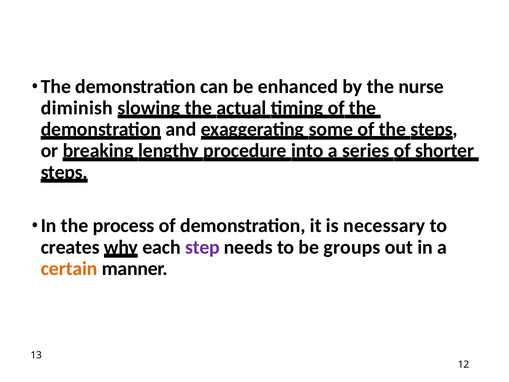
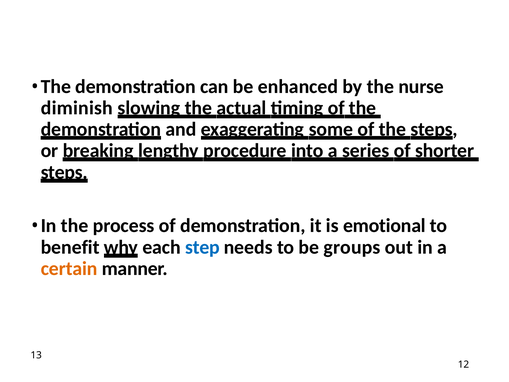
necessary: necessary -> emotional
creates: creates -> benefit
step colour: purple -> blue
